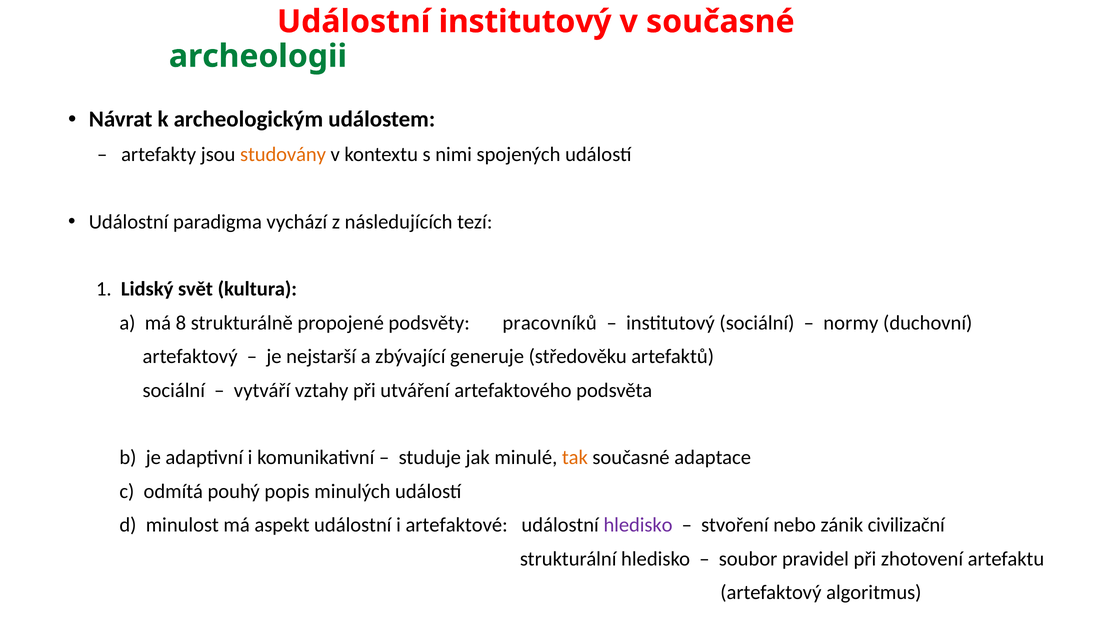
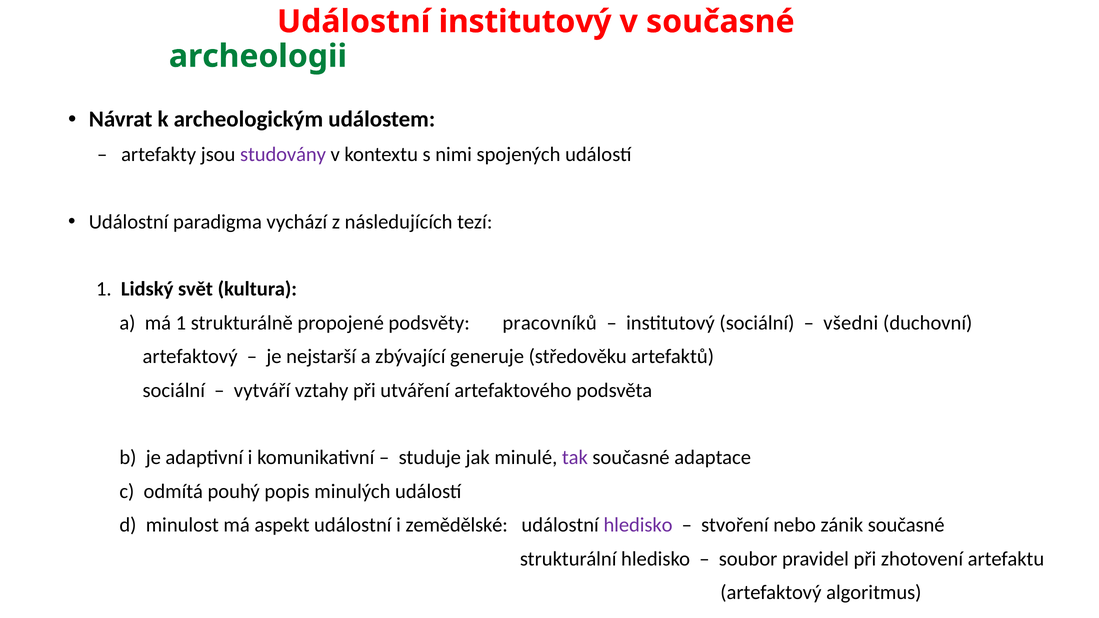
studovány colour: orange -> purple
má 8: 8 -> 1
normy: normy -> všedni
tak colour: orange -> purple
artefaktové: artefaktové -> zemědělské
zánik civilizační: civilizační -> současné
